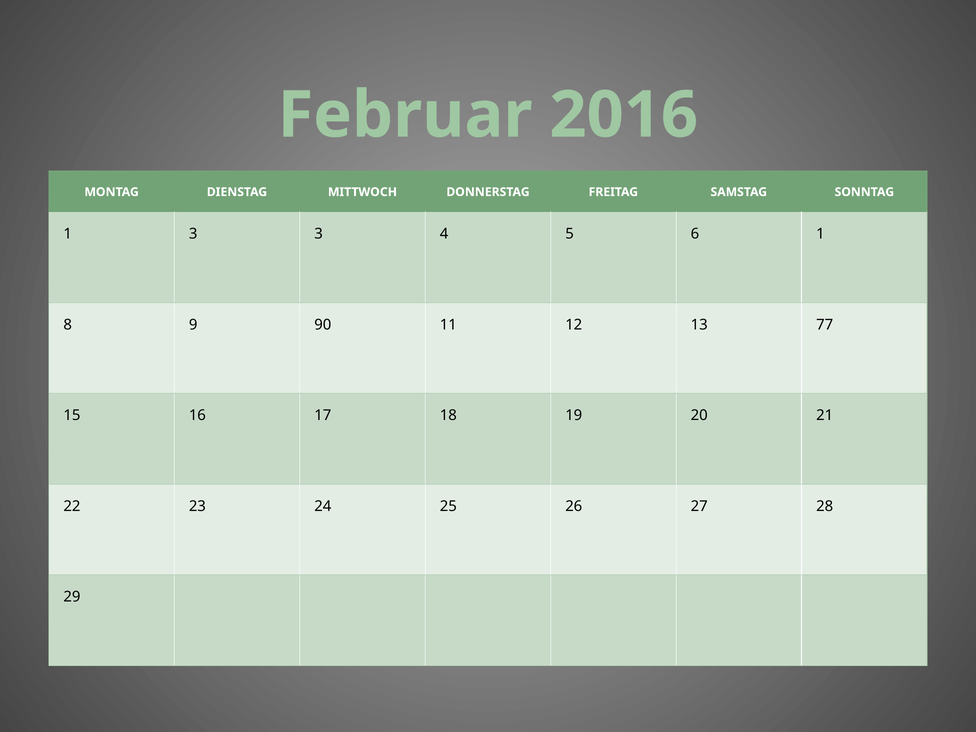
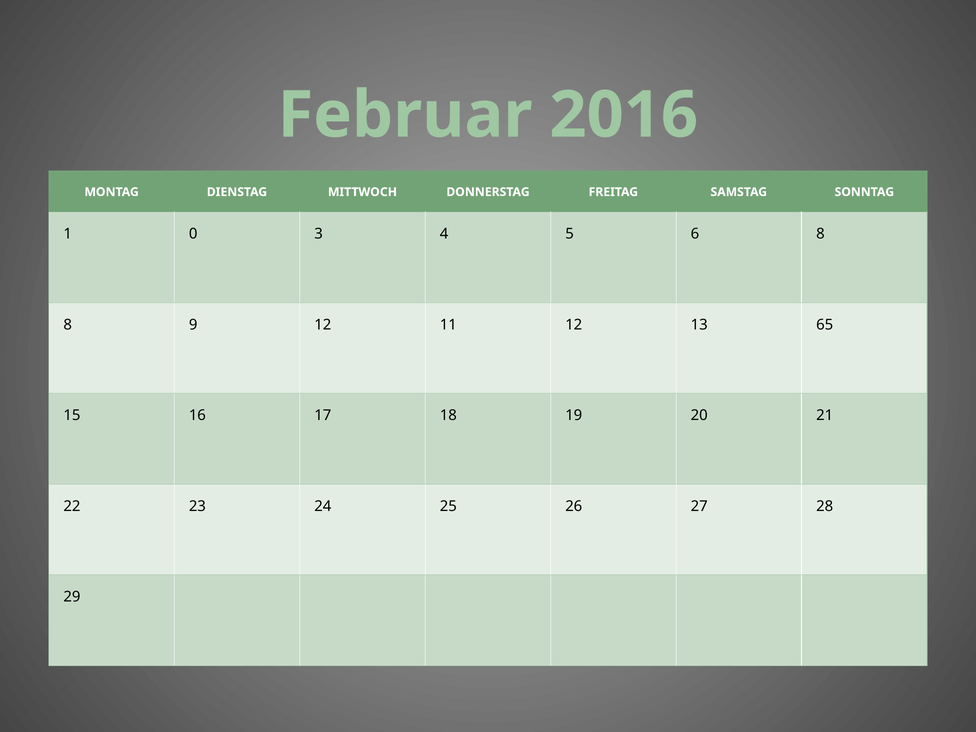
1 3: 3 -> 0
6 1: 1 -> 8
9 90: 90 -> 12
77: 77 -> 65
